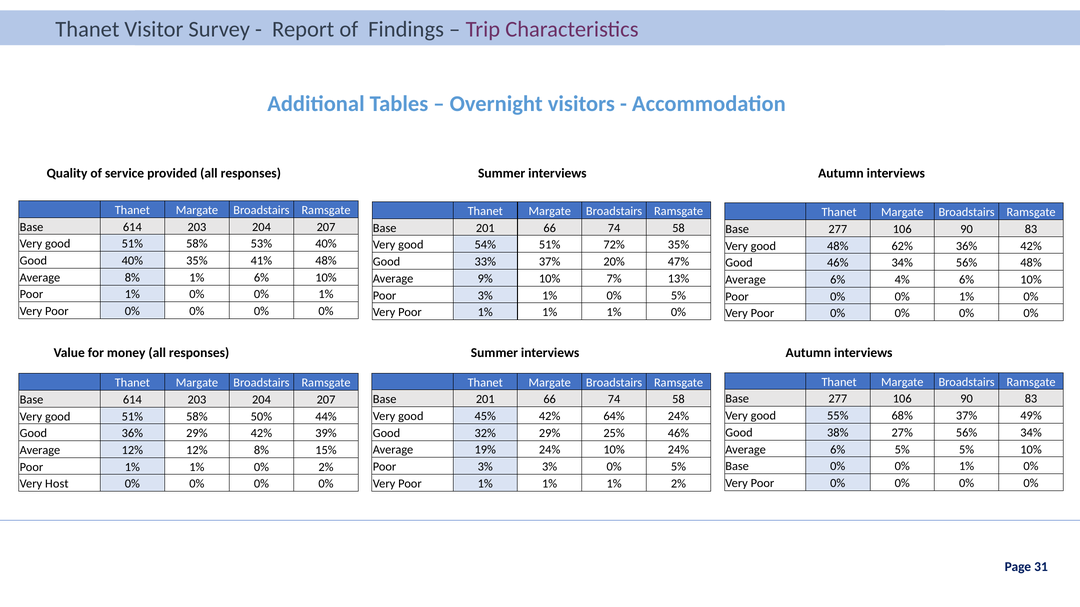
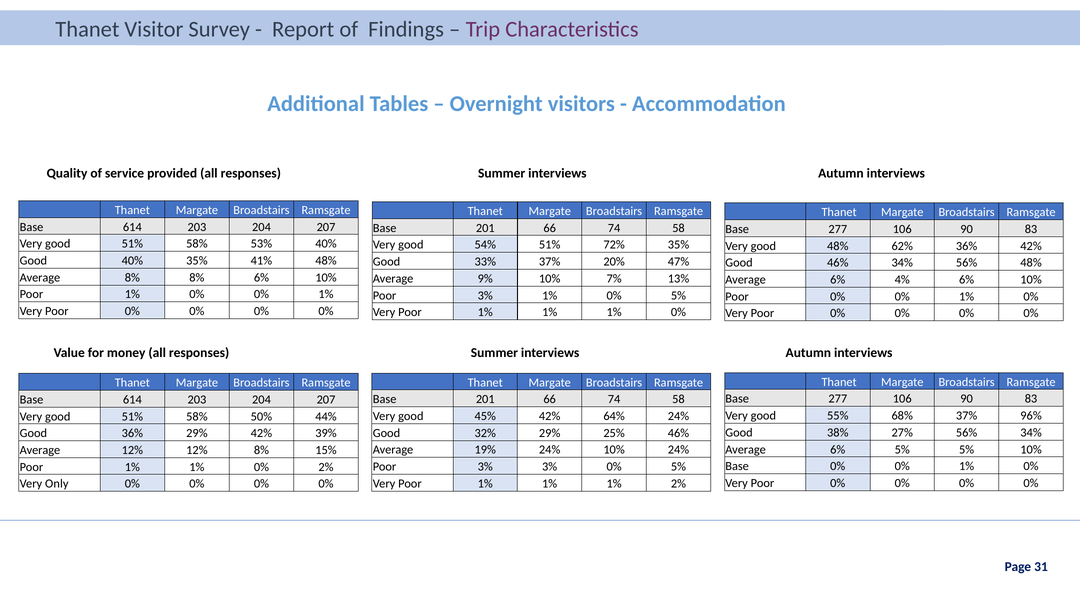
8% 1%: 1% -> 8%
49%: 49% -> 96%
Host: Host -> Only
